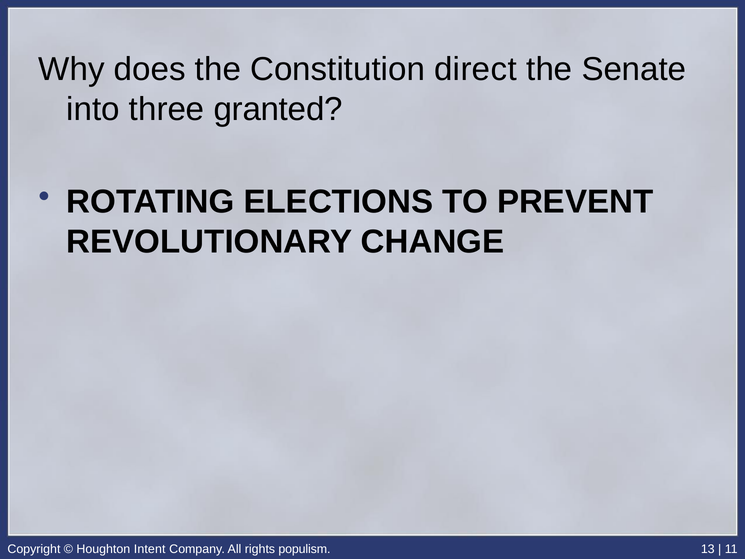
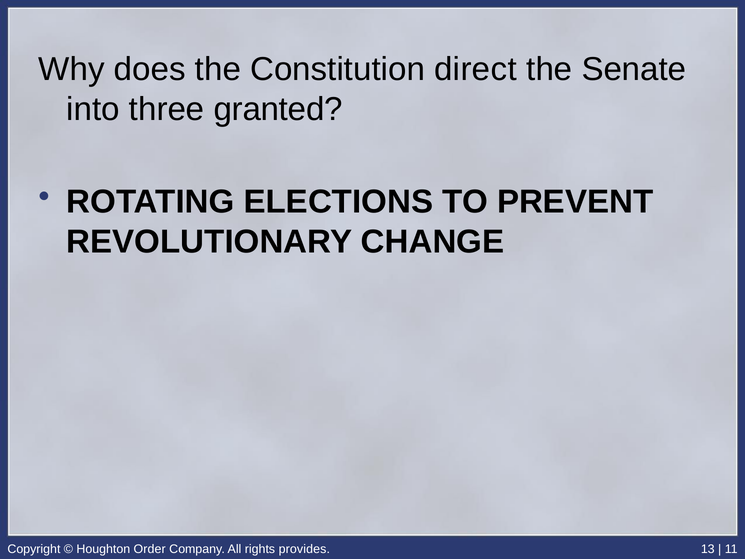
Intent: Intent -> Order
populism: populism -> provides
